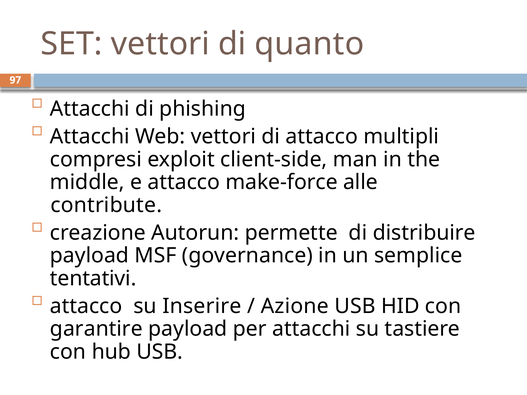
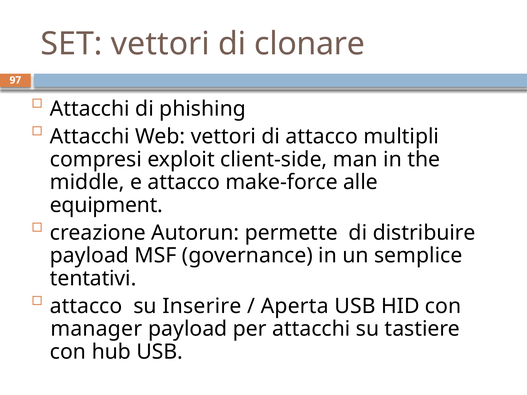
quanto: quanto -> clonare
contribute: contribute -> equipment
Azione: Azione -> Aperta
garantire: garantire -> manager
